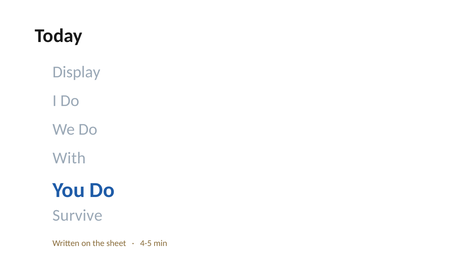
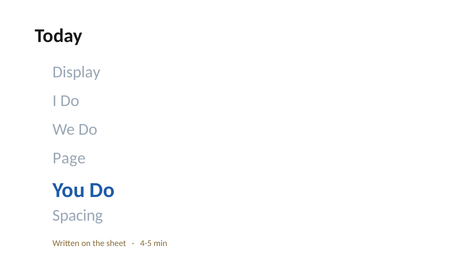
With: With -> Page
Survive: Survive -> Spacing
